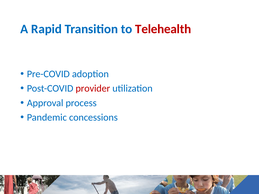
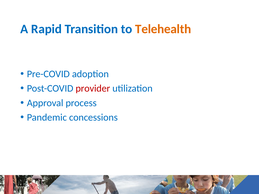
Telehealth colour: red -> orange
